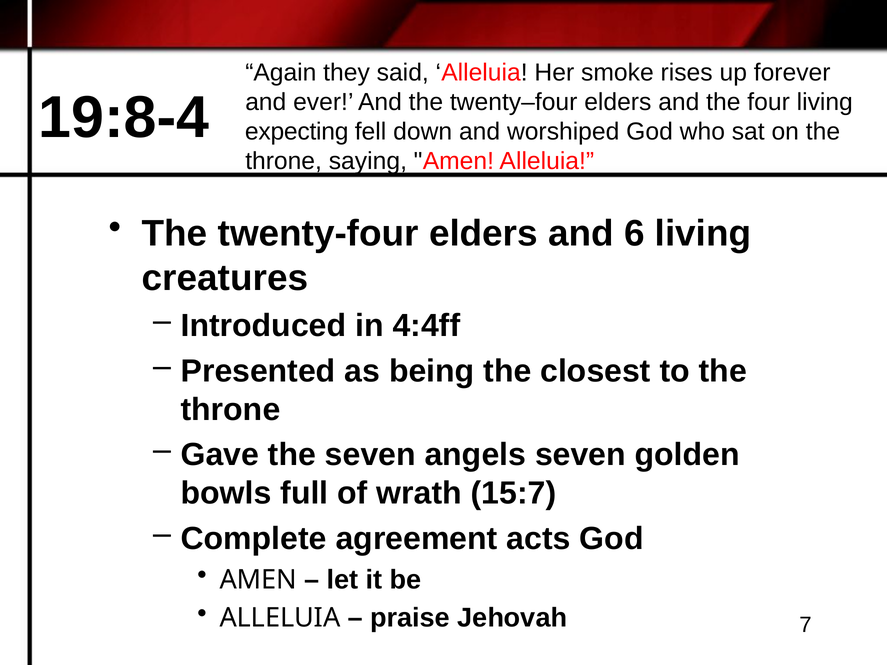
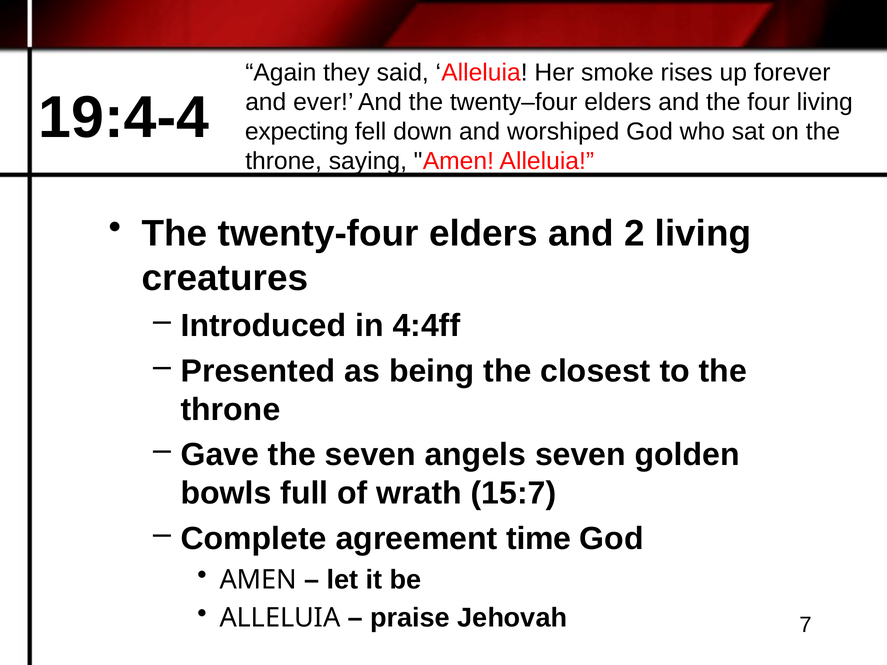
19:8-4: 19:8-4 -> 19:4-4
6: 6 -> 2
acts: acts -> time
